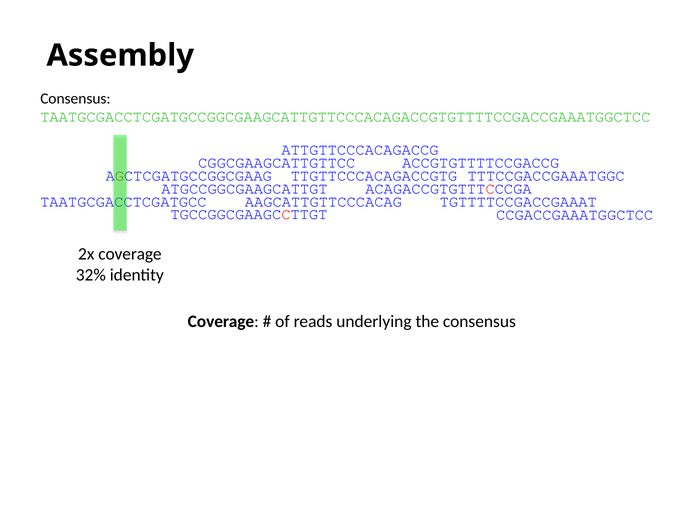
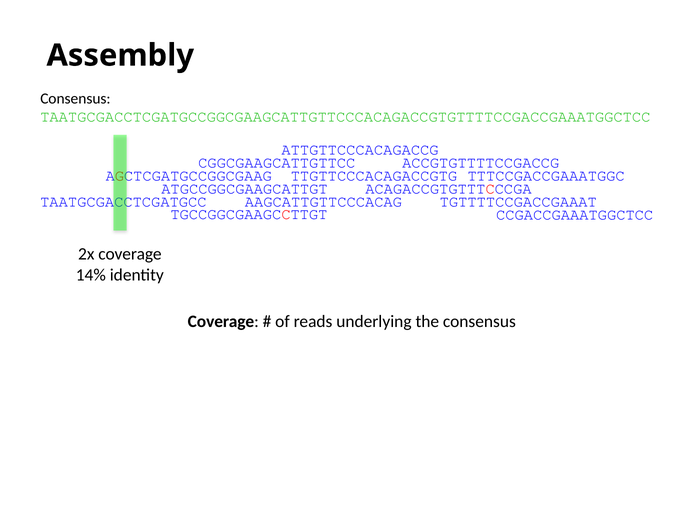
32%: 32% -> 14%
